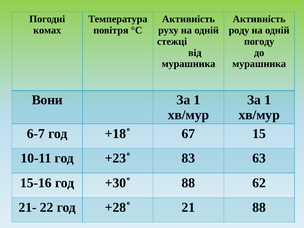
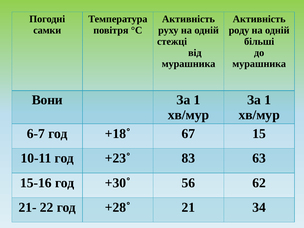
комах: комах -> самки
погоду: погоду -> більші
+30˚ 88: 88 -> 56
21 88: 88 -> 34
